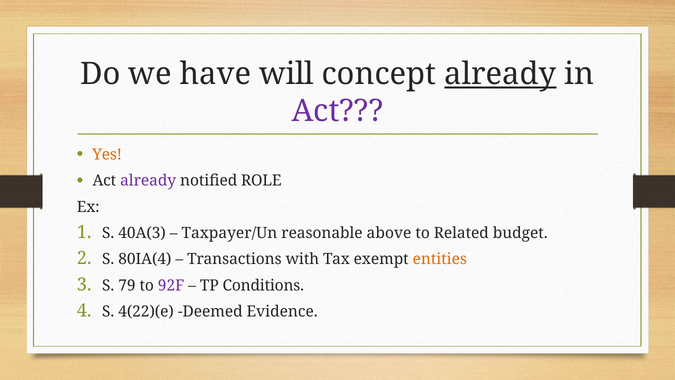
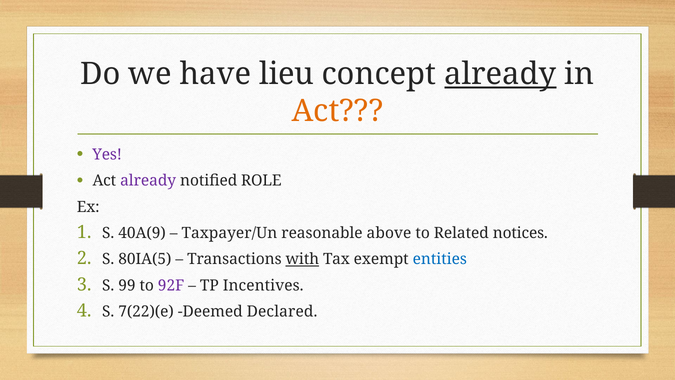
will: will -> lieu
Act at (337, 111) colour: purple -> orange
Yes colour: orange -> purple
40A(3: 40A(3 -> 40A(9
budget: budget -> notices
80IA(4: 80IA(4 -> 80IA(5
with underline: none -> present
entities colour: orange -> blue
79: 79 -> 99
Conditions: Conditions -> Incentives
4(22)(e: 4(22)(e -> 7(22)(e
Evidence: Evidence -> Declared
